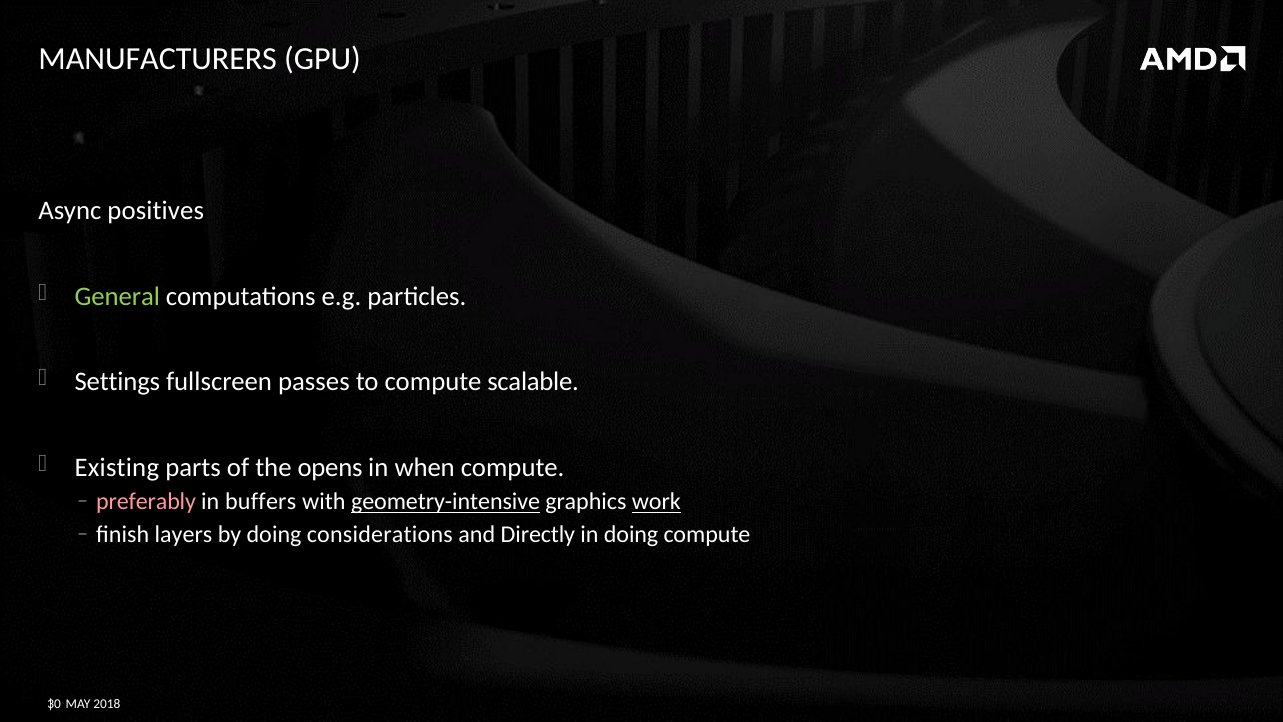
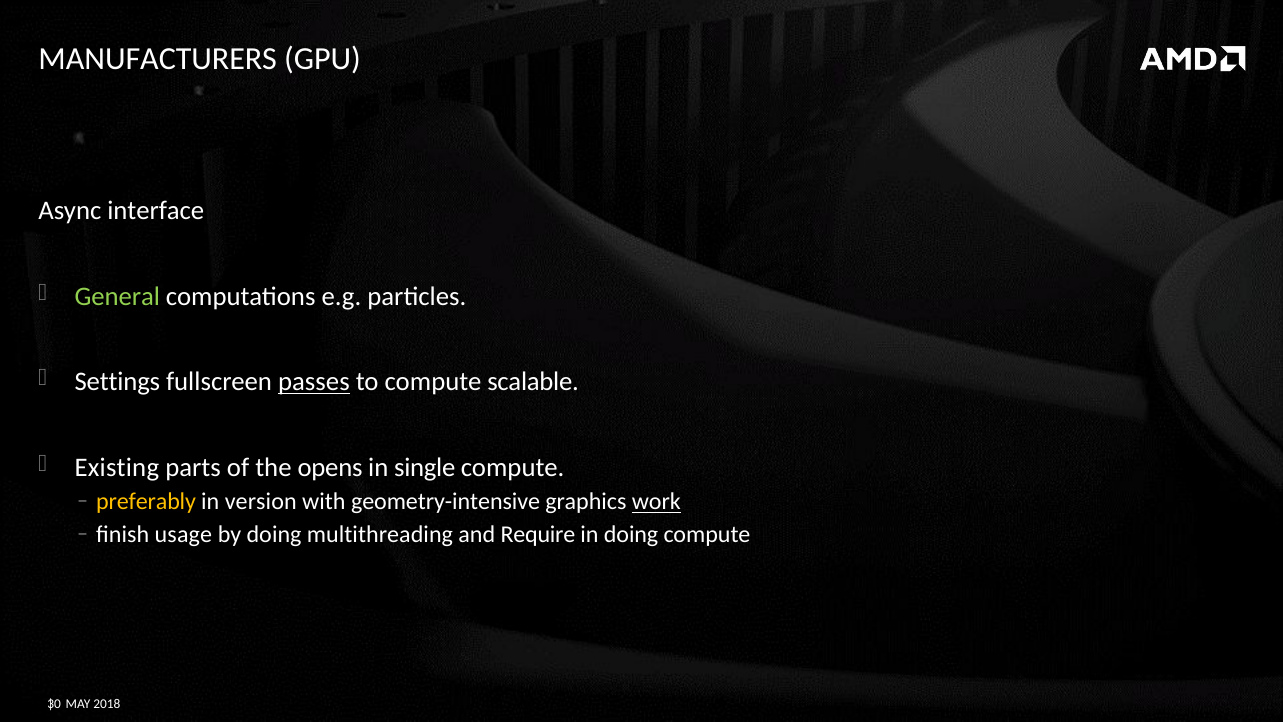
positives: positives -> interface
passes underline: none -> present
when: when -> single
preferably colour: pink -> yellow
buffers: buffers -> version
geometry-intensive underline: present -> none
layers: layers -> usage
considerations: considerations -> multithreading
Directly: Directly -> Require
